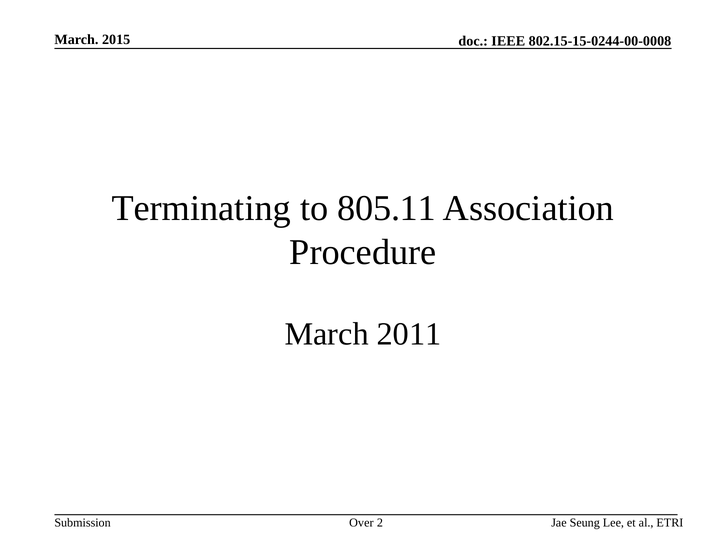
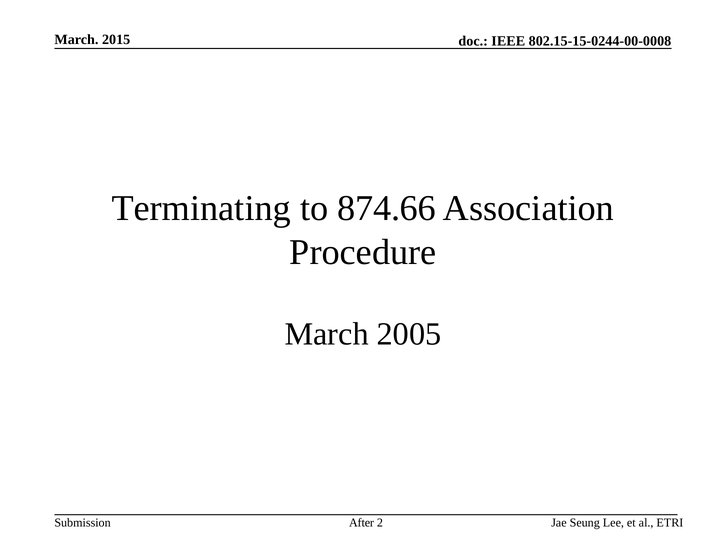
805.11: 805.11 -> 874.66
2011: 2011 -> 2005
Over: Over -> After
